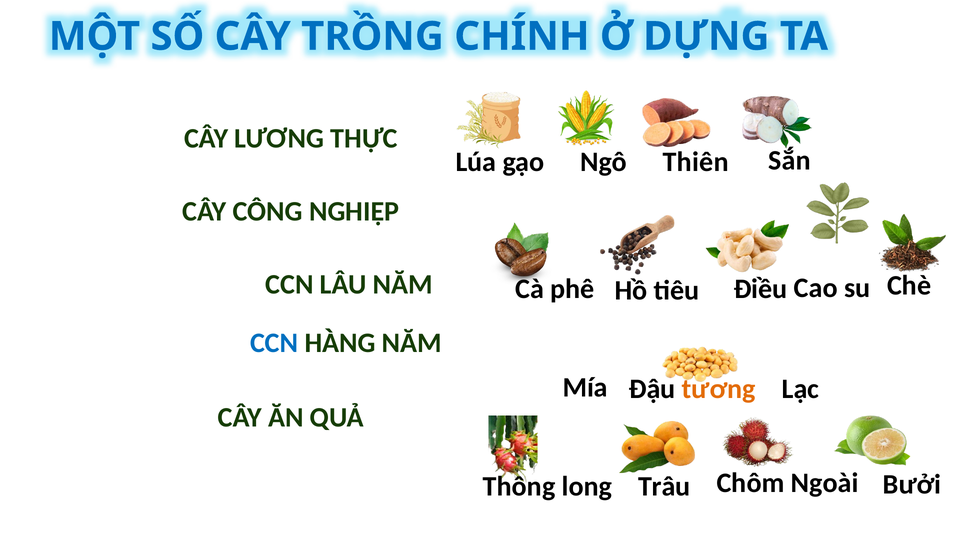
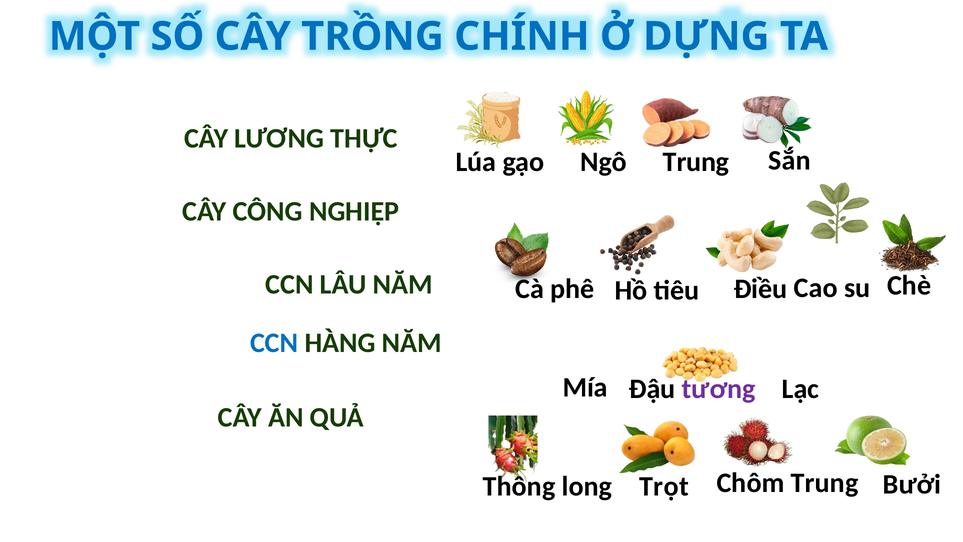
Ngô Thiên: Thiên -> Trung
tương colour: orange -> purple
Trâu: Trâu -> Trọt
Chôm Ngoài: Ngoài -> Trung
